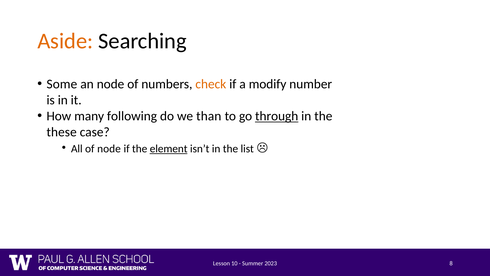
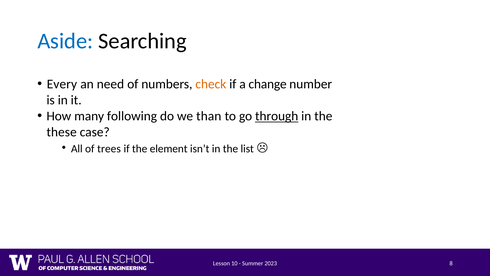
Aside colour: orange -> blue
Some: Some -> Every
an node: node -> need
modify: modify -> change
of node: node -> trees
element underline: present -> none
